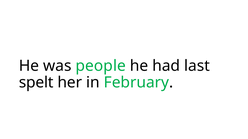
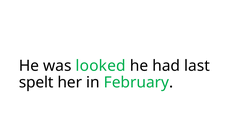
people: people -> looked
